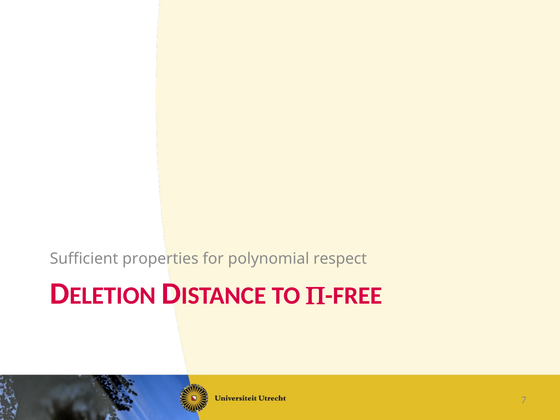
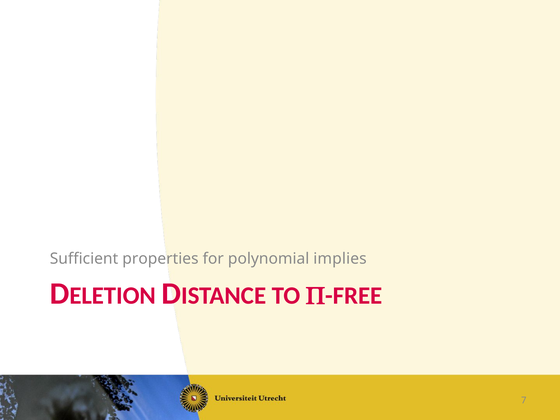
respect: respect -> implies
